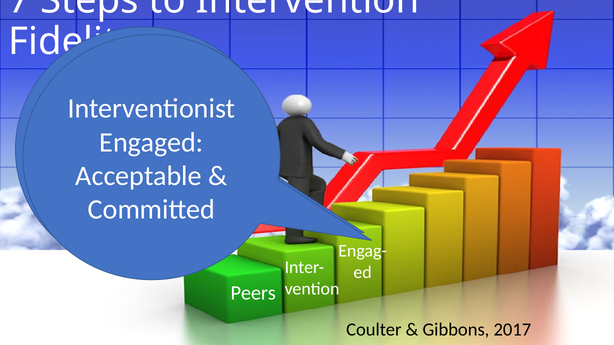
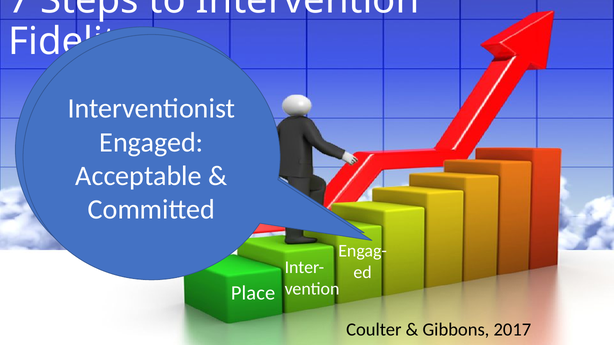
Peers: Peers -> Place
